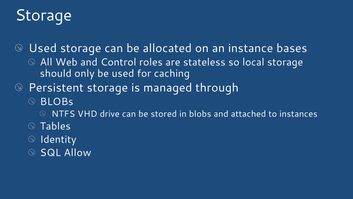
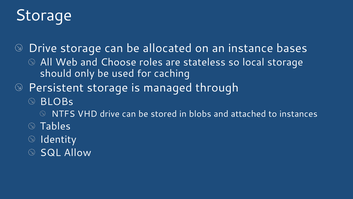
Used at (43, 48): Used -> Drive
Control: Control -> Choose
